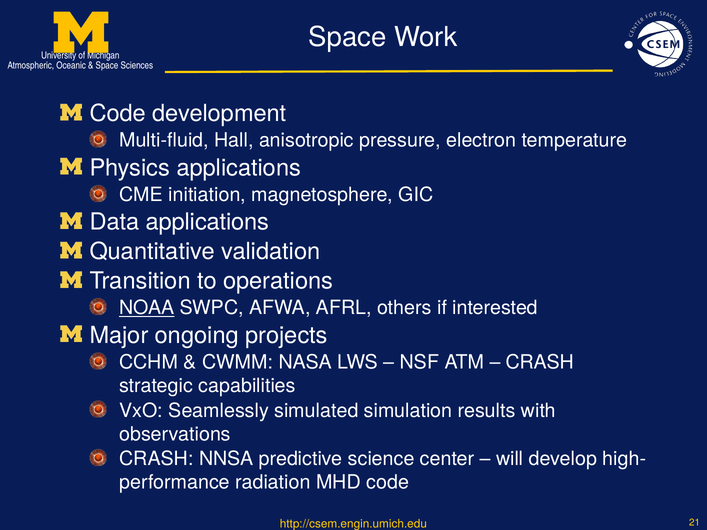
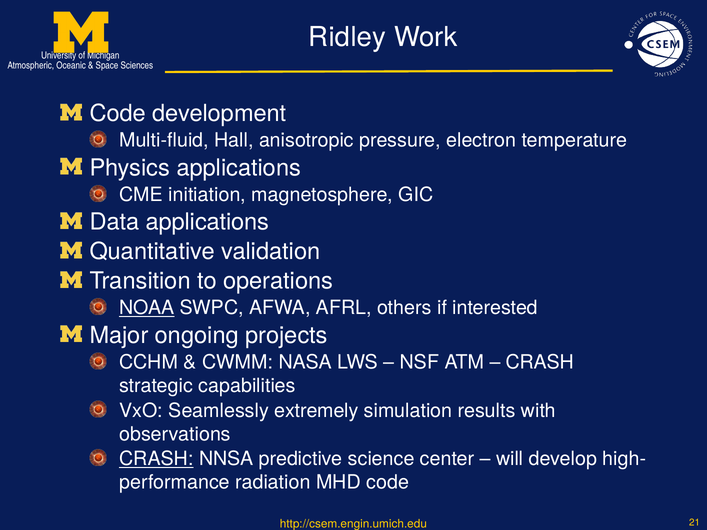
Space at (347, 37): Space -> Ridley
simulated: simulated -> extremely
CRASH at (156, 459) underline: none -> present
